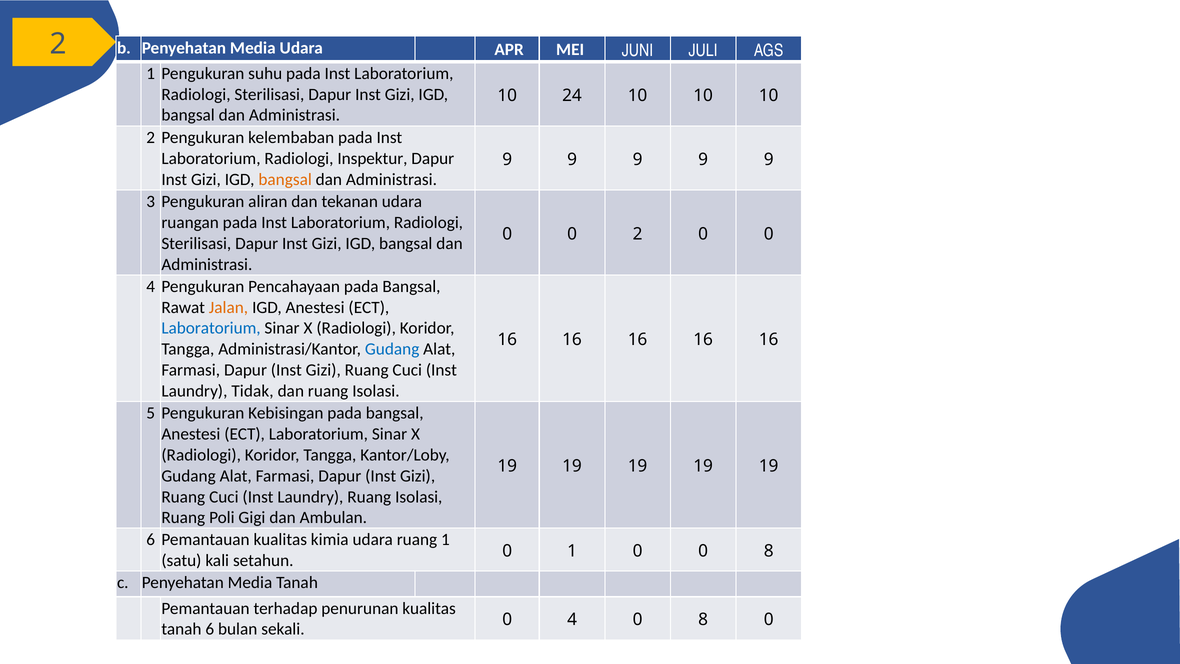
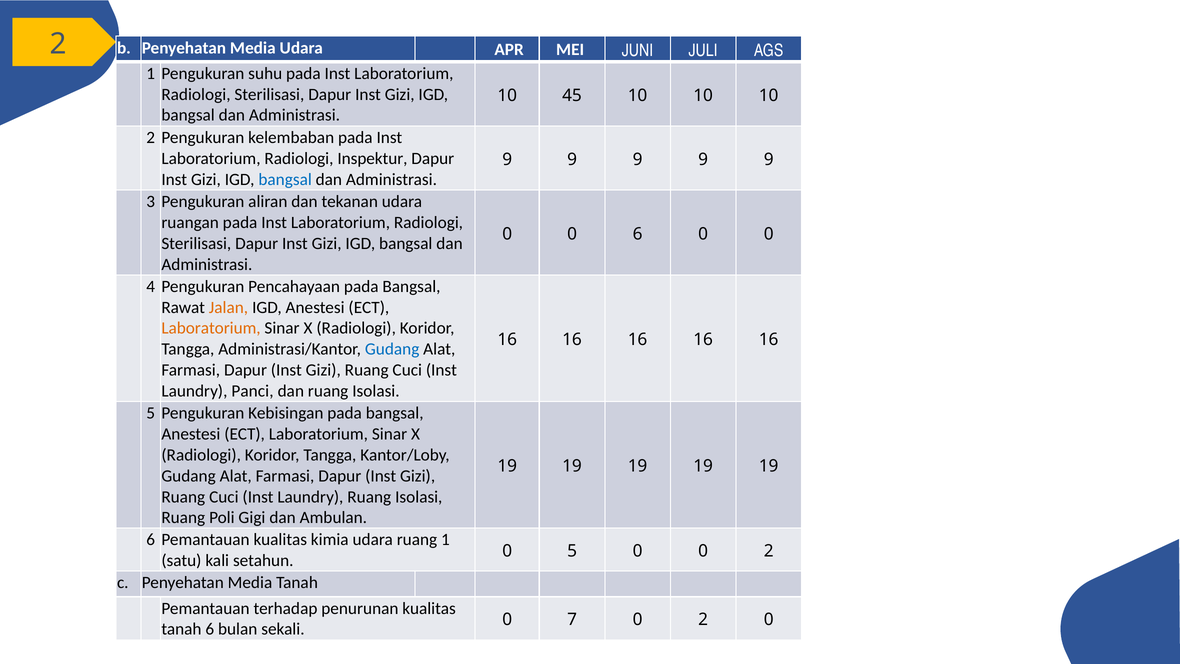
24: 24 -> 45
bangsal at (285, 179) colour: orange -> blue
0 2: 2 -> 6
Laboratorium at (211, 328) colour: blue -> orange
Tidak: Tidak -> Panci
0 1: 1 -> 5
0 0 8: 8 -> 2
sekali 0 4: 4 -> 7
8 at (703, 619): 8 -> 2
